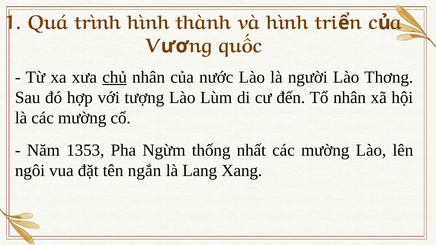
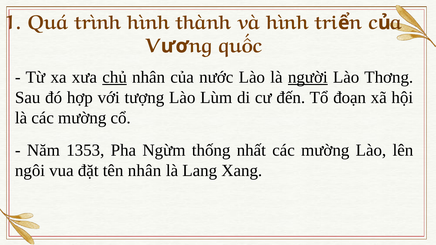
người underline: none -> present
Tổ nhân: nhân -> đoạn
tên ngắn: ngắn -> nhân
